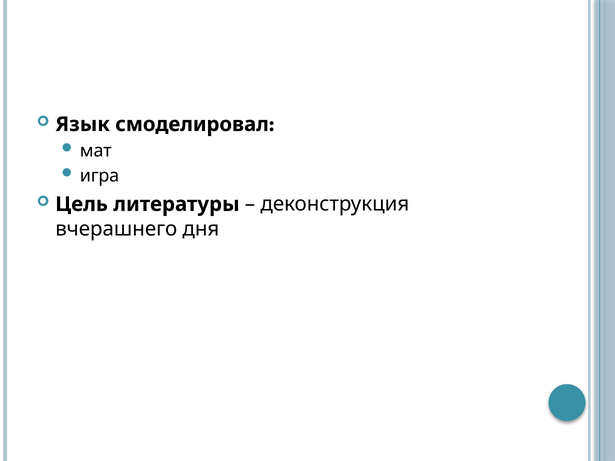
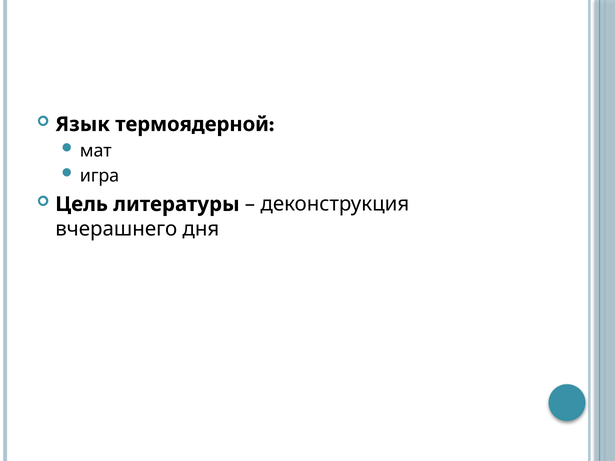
смоделировал: смоделировал -> термоядерной
